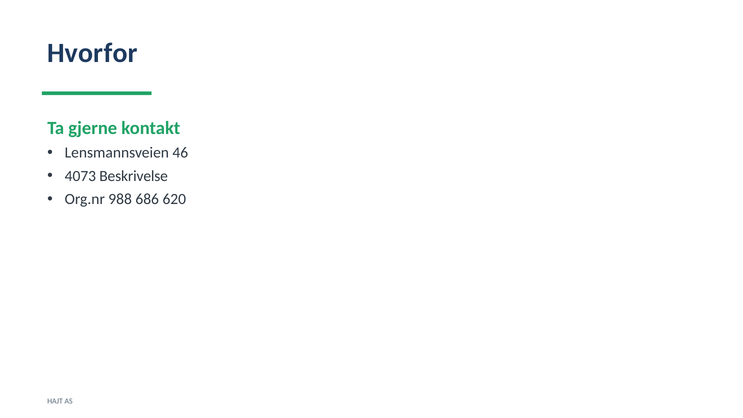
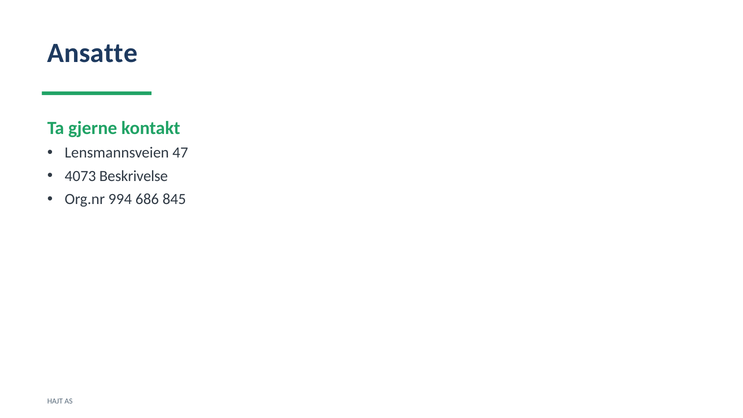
Hvorfor: Hvorfor -> Ansatte
46: 46 -> 47
988: 988 -> 994
620: 620 -> 845
